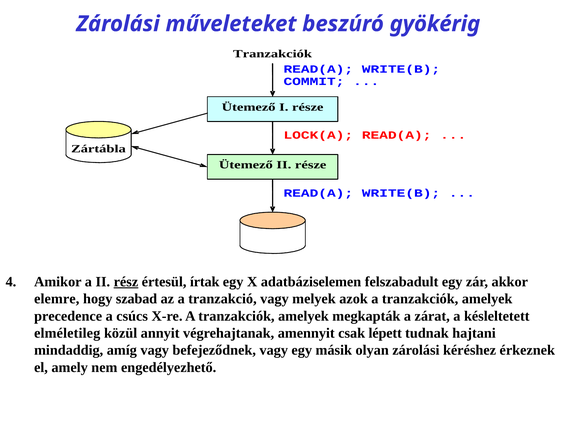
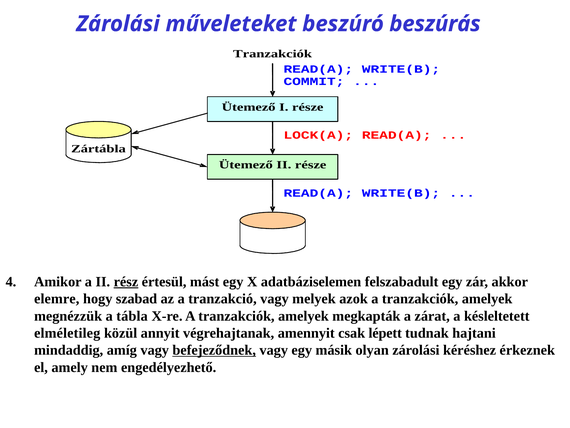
gyökérig: gyökérig -> beszúrás
írtak: írtak -> mást
precedence: precedence -> megnézzük
csúcs: csúcs -> tábla
befejeződnek underline: none -> present
